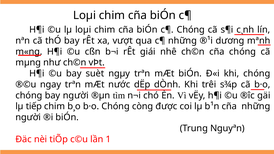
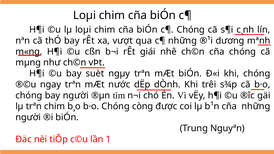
lµ tiếp: tiếp -> trªn
